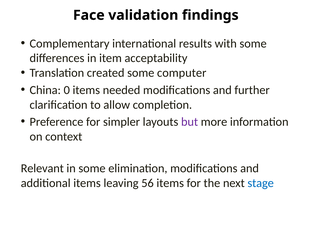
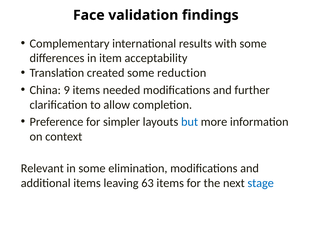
computer: computer -> reduction
0: 0 -> 9
but colour: purple -> blue
56: 56 -> 63
